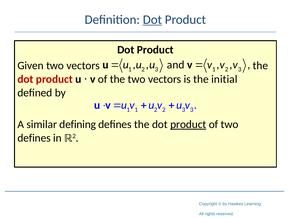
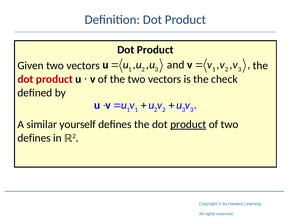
Dot at (152, 20) underline: present -> none
initial: initial -> check
defining: defining -> yourself
